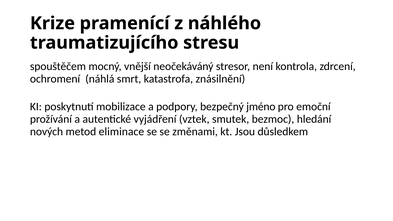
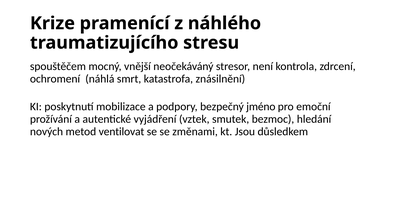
eliminace: eliminace -> ventilovat
